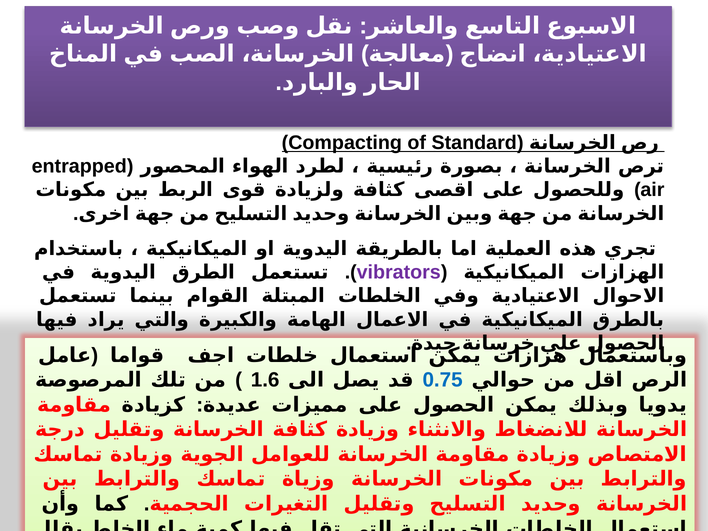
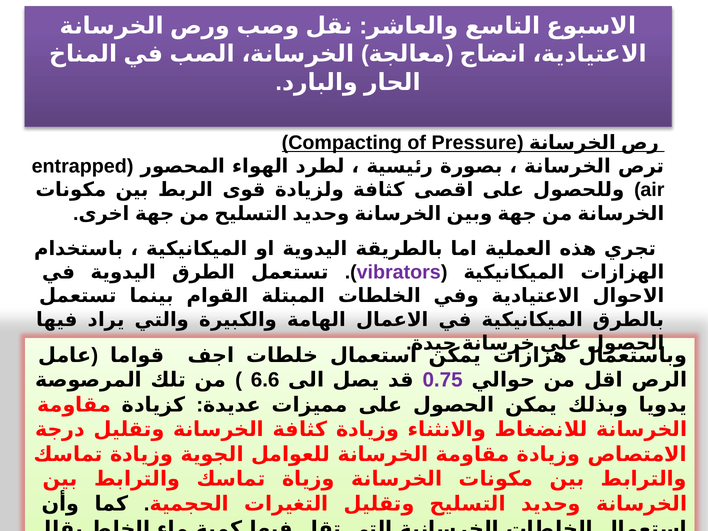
Standard: Standard -> Pressure
1.6: 1.6 -> 6.6
0.75 colour: blue -> purple
